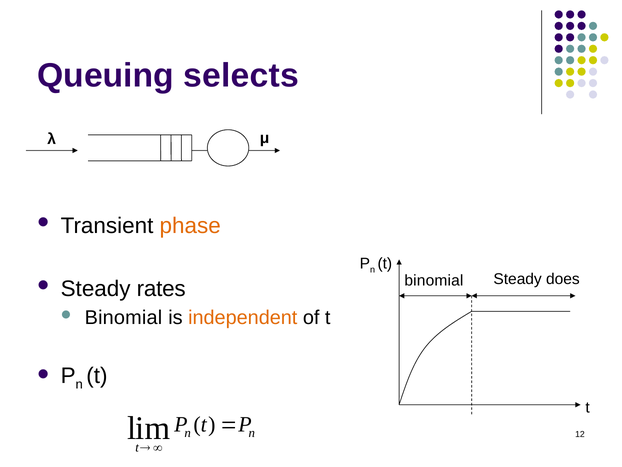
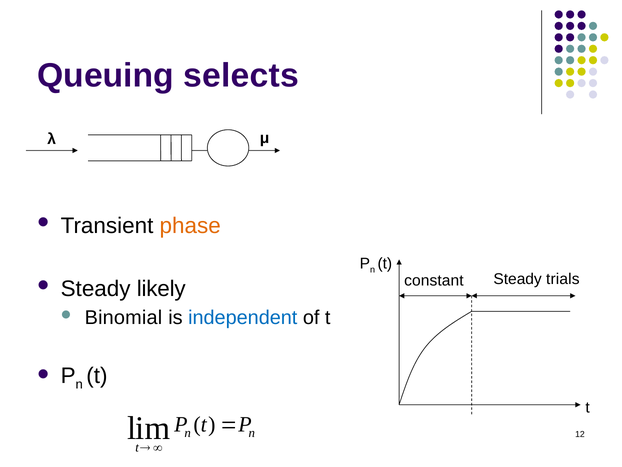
binomial at (434, 280): binomial -> constant
does: does -> trials
rates: rates -> likely
independent colour: orange -> blue
